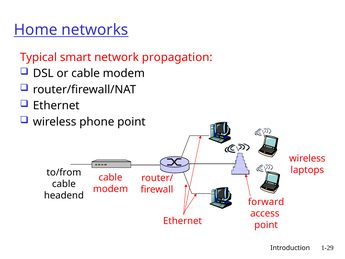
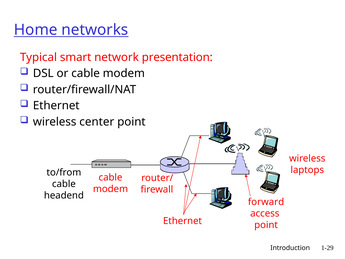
propagation: propagation -> presentation
phone: phone -> center
